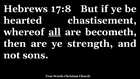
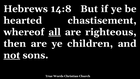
17:8: 17:8 -> 14:8
becometh: becometh -> righteous
strength: strength -> children
not underline: none -> present
